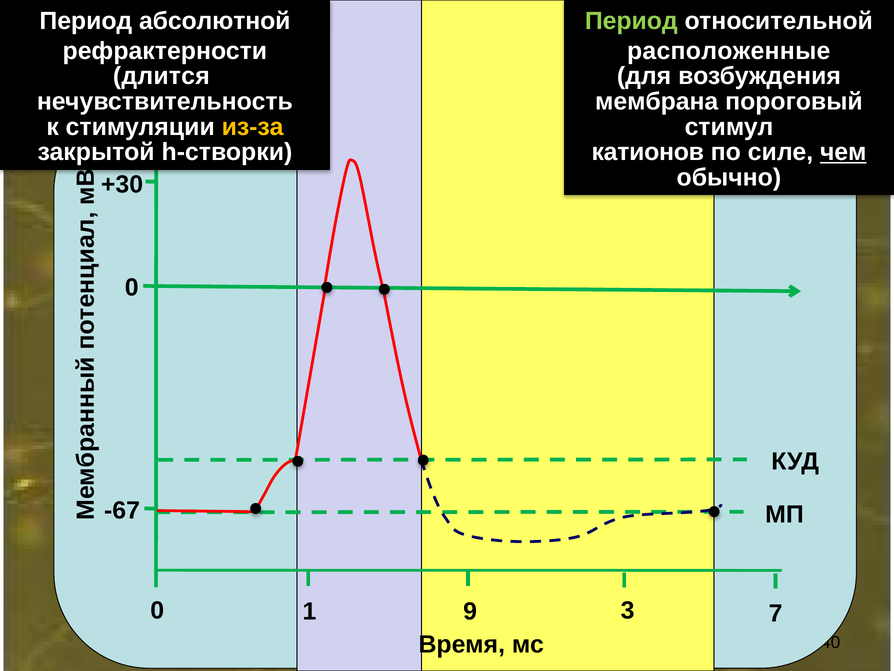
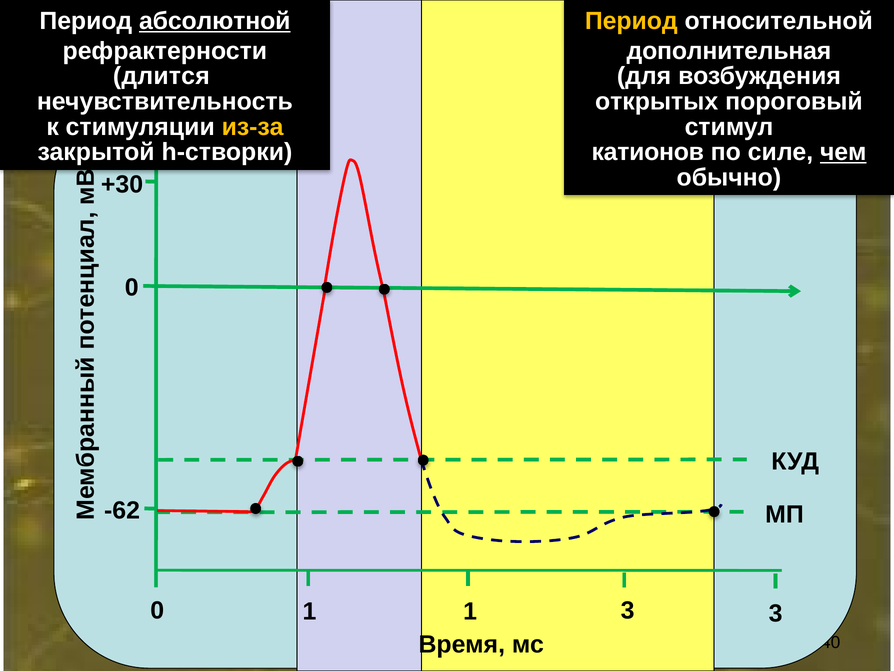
абсолютной underline: none -> present
Период at (631, 21) colour: light green -> yellow
расположенные: расположенные -> дополнительная
мембрана: мембрана -> открытых
-67: -67 -> -62
0 9: 9 -> 1
3 7: 7 -> 3
